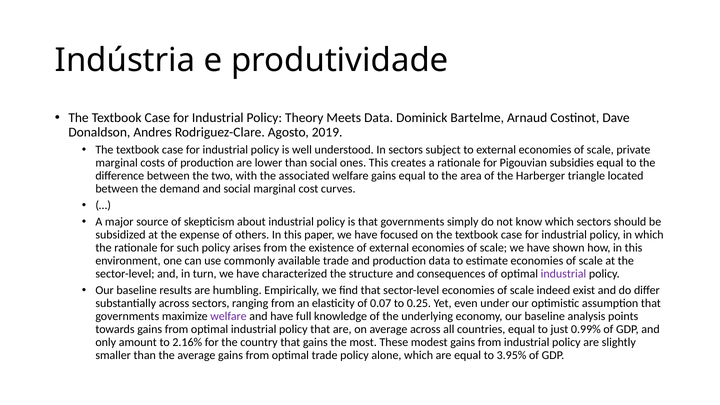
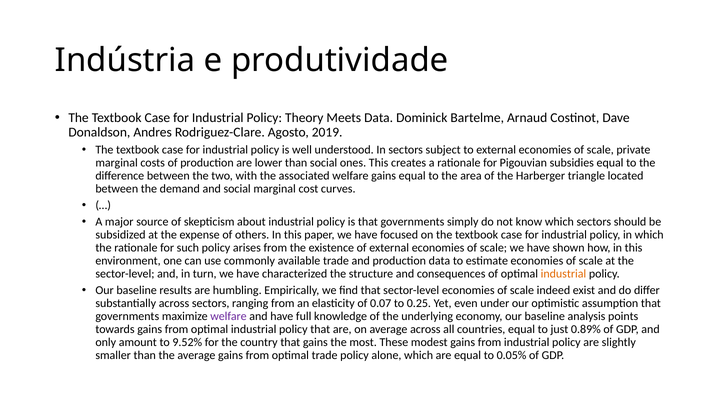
industrial at (563, 274) colour: purple -> orange
0.99%: 0.99% -> 0.89%
2.16%: 2.16% -> 9.52%
3.95%: 3.95% -> 0.05%
